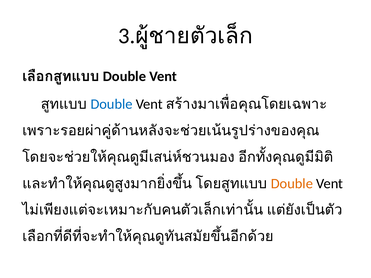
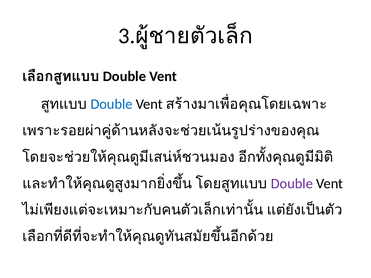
Double at (292, 184) colour: orange -> purple
